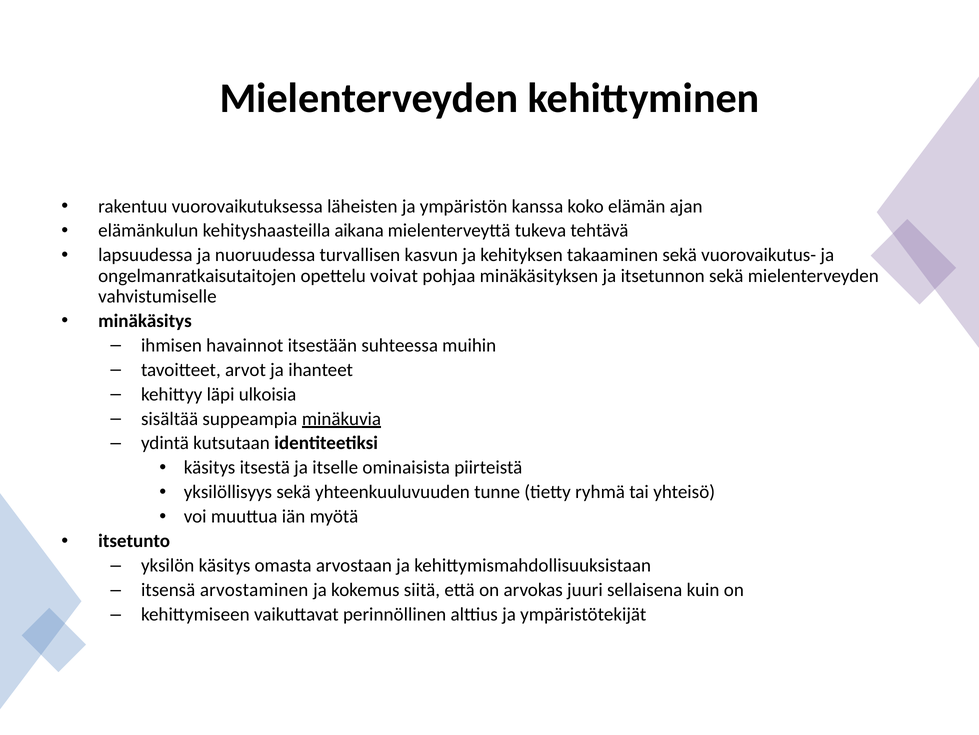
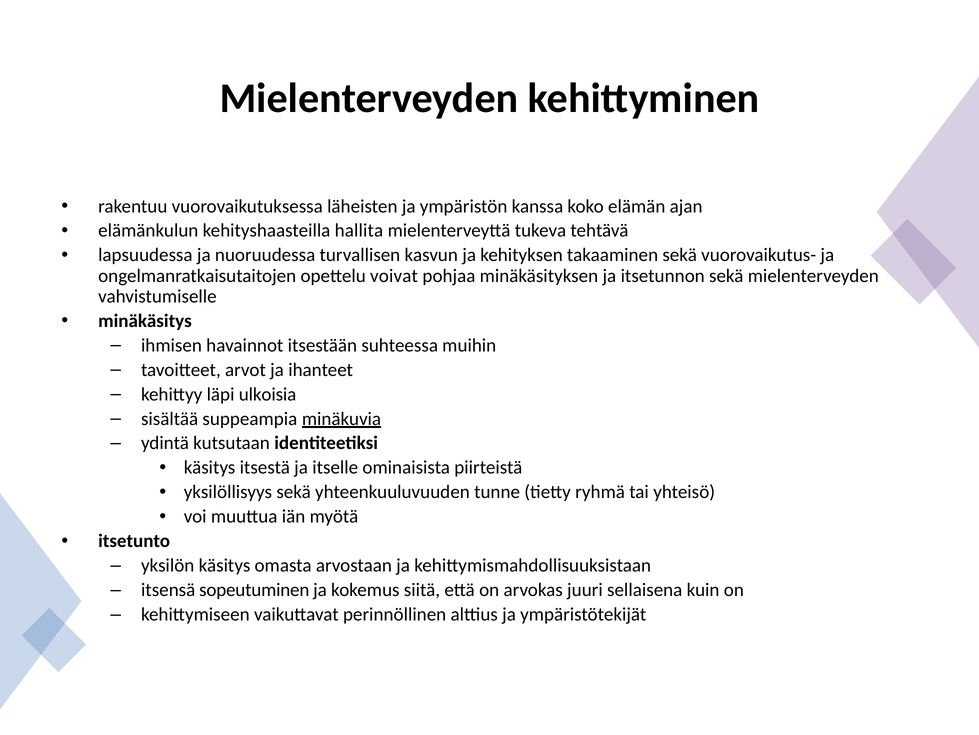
aikana: aikana -> hallita
arvostaminen: arvostaminen -> sopeutuminen
